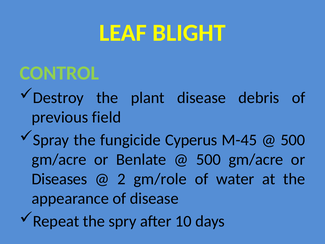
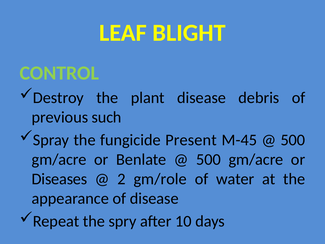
field: field -> such
Cyperus: Cyperus -> Present
